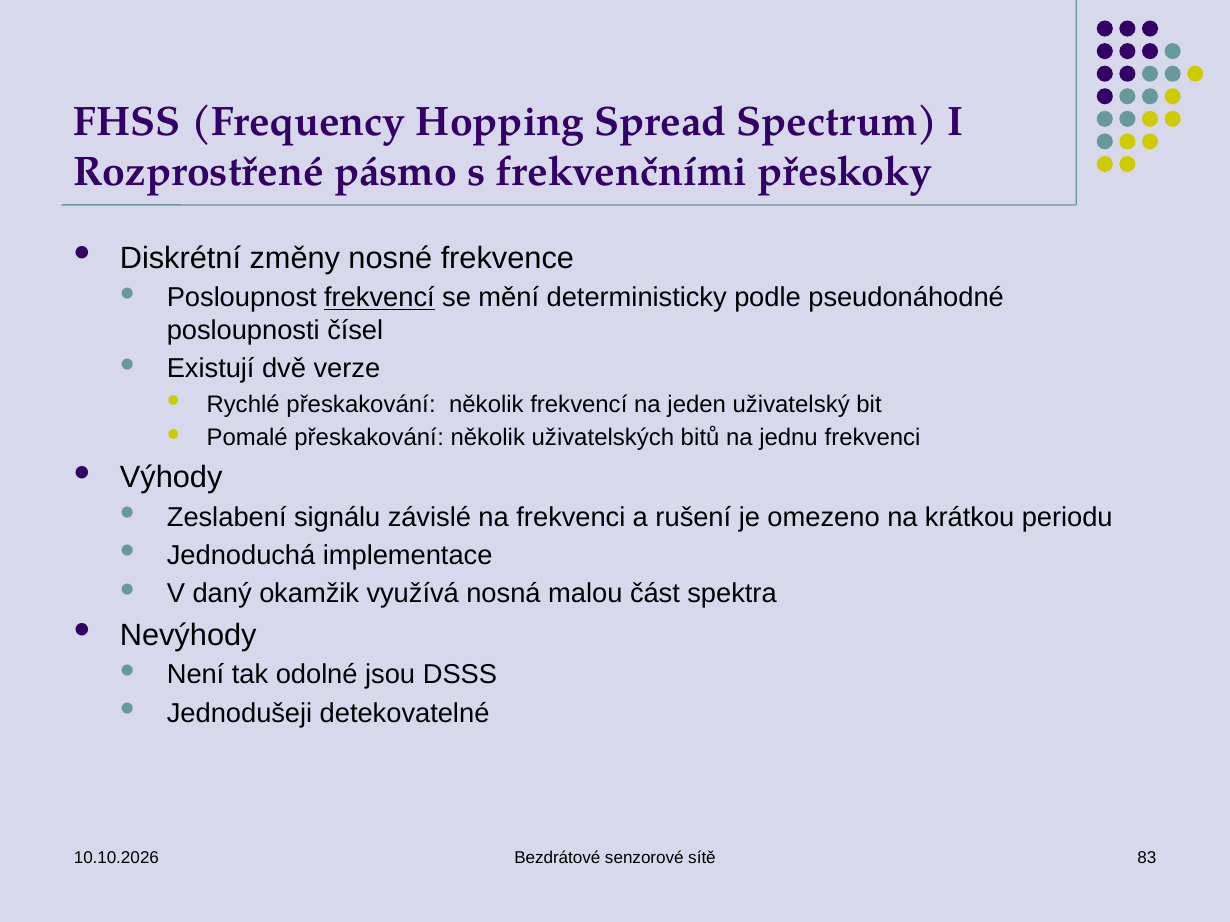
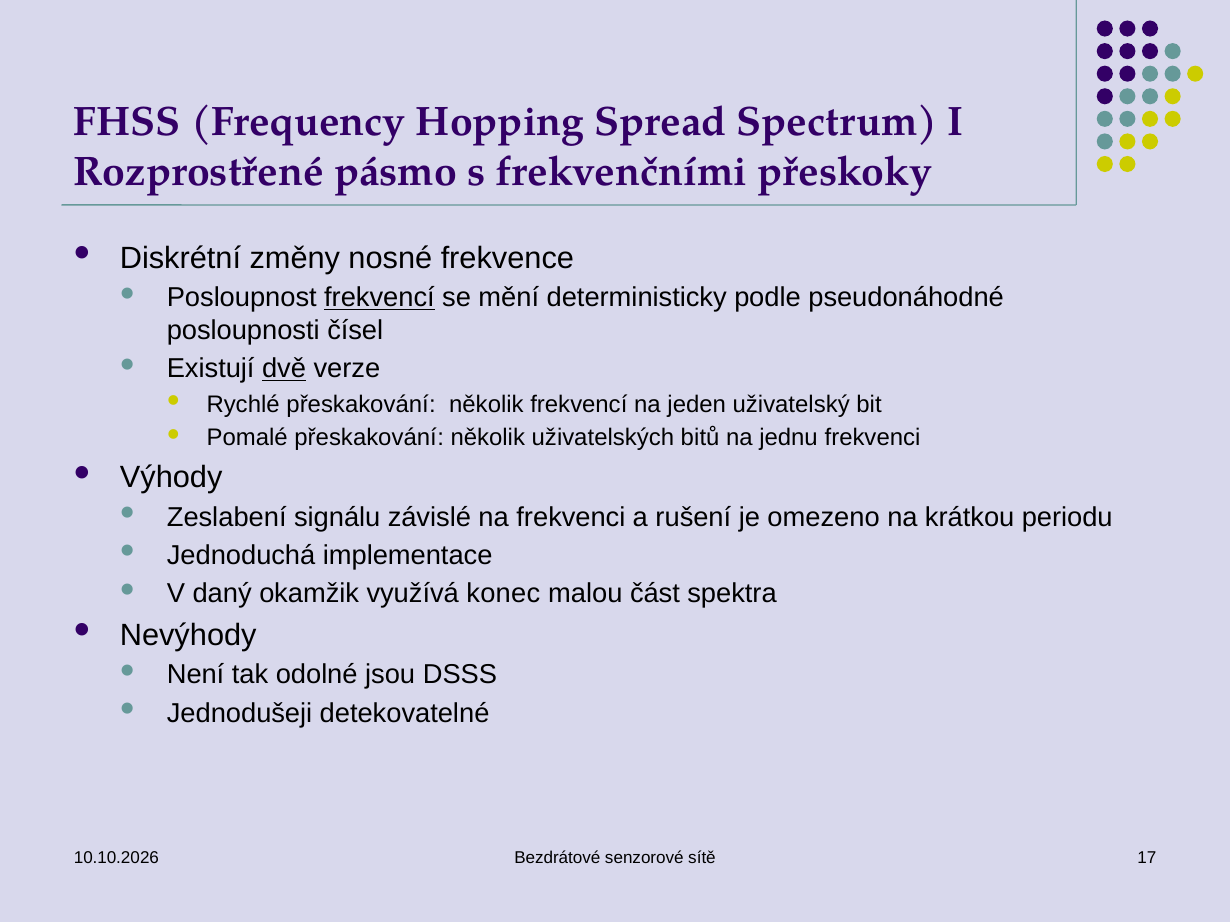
dvě underline: none -> present
nosná: nosná -> konec
83: 83 -> 17
